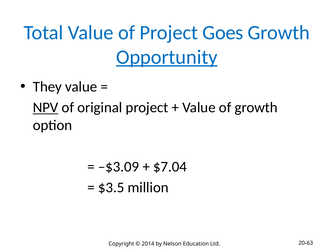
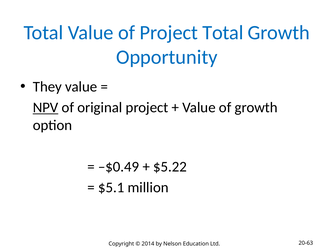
Project Goes: Goes -> Total
Opportunity underline: present -> none
–$3.09: –$3.09 -> –$0.49
$7.04: $7.04 -> $5.22
$3.5: $3.5 -> $5.1
